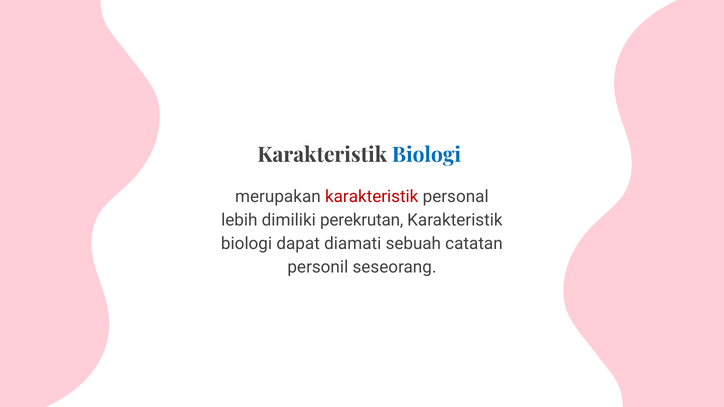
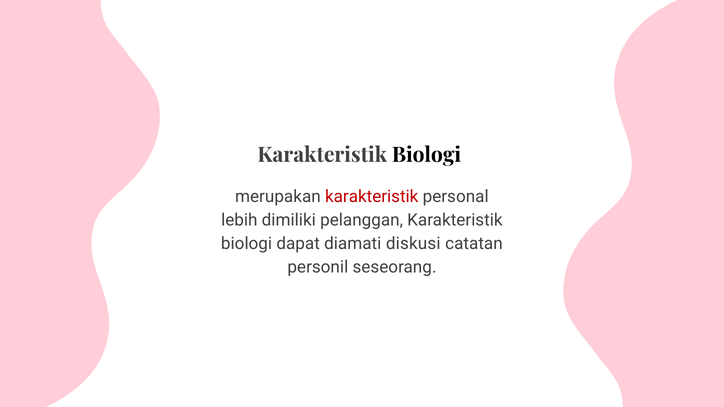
Biologi at (426, 155) colour: blue -> black
perekrutan: perekrutan -> pelanggan
sebuah: sebuah -> diskusi
